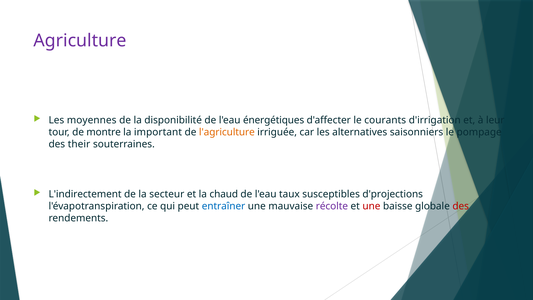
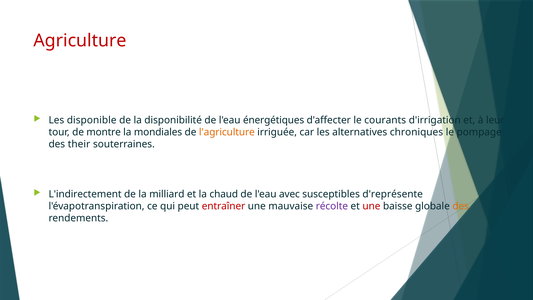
Agriculture colour: purple -> red
moyennes: moyennes -> disponible
important: important -> mondiales
saisonniers: saisonniers -> chroniques
secteur: secteur -> milliard
taux: taux -> avec
d'projections: d'projections -> d'représente
entraîner colour: blue -> red
des at (461, 206) colour: red -> orange
